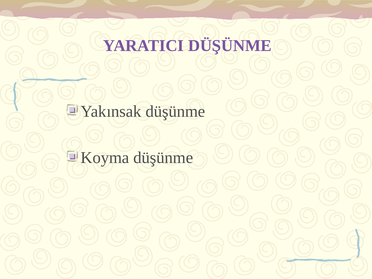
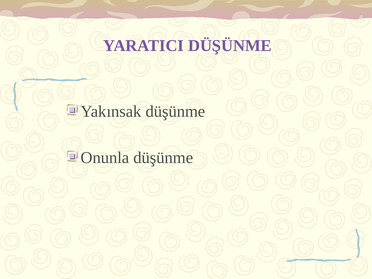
Koyma: Koyma -> Onunla
